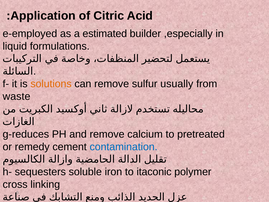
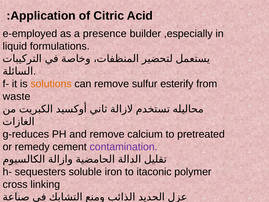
estimated: estimated -> presence
usually: usually -> esterify
contamination colour: blue -> purple
